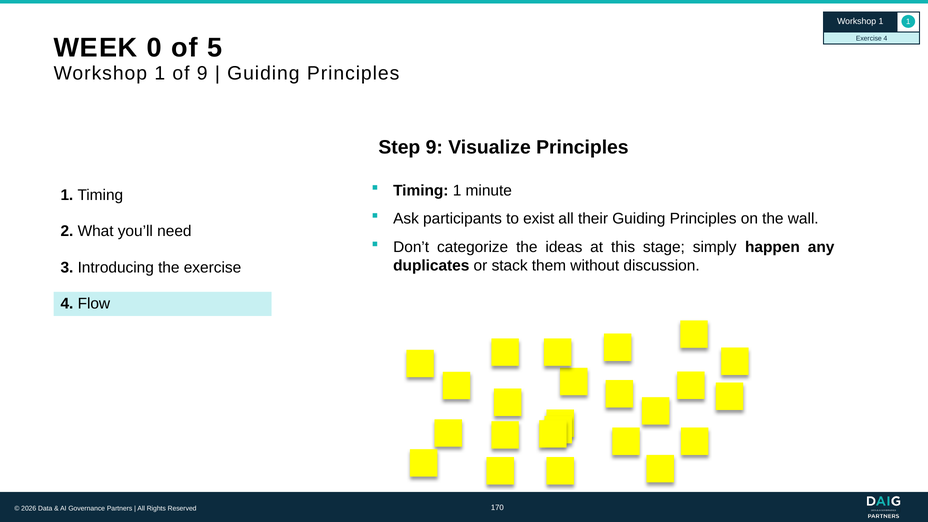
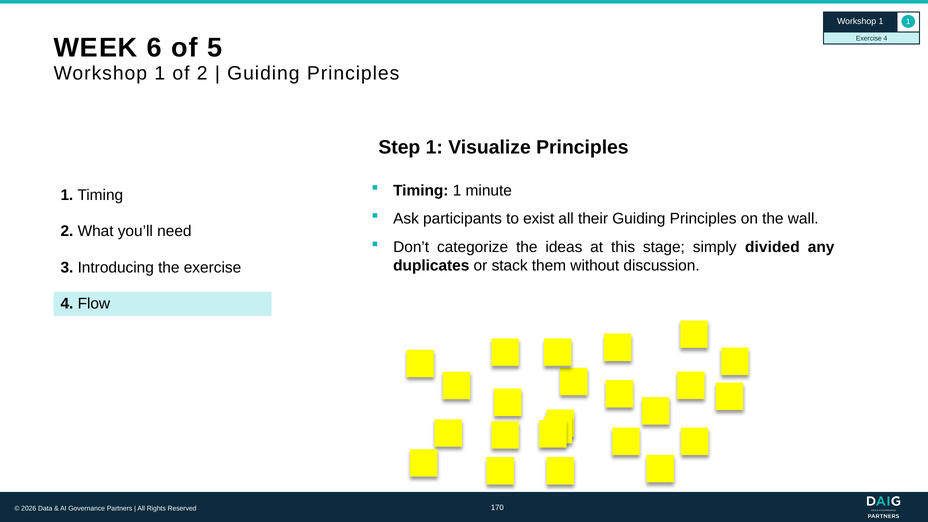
0: 0 -> 6
of 9: 9 -> 2
Step 9: 9 -> 1
happen: happen -> divided
